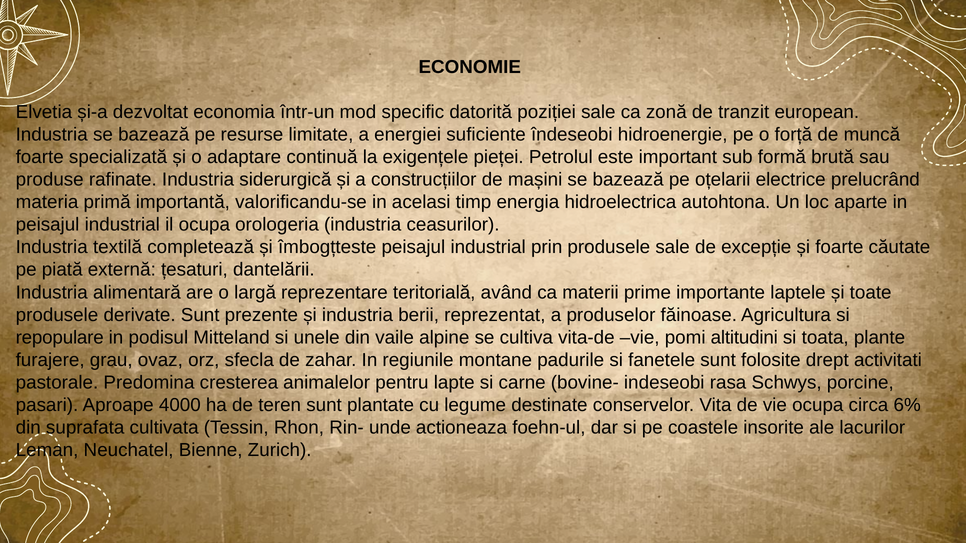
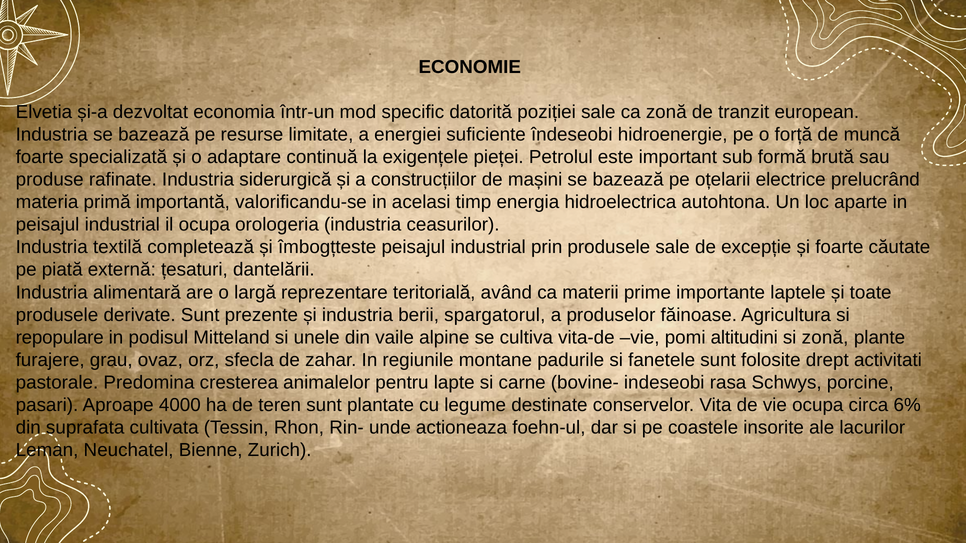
reprezentat: reprezentat -> spargatorul
si toata: toata -> zonă
